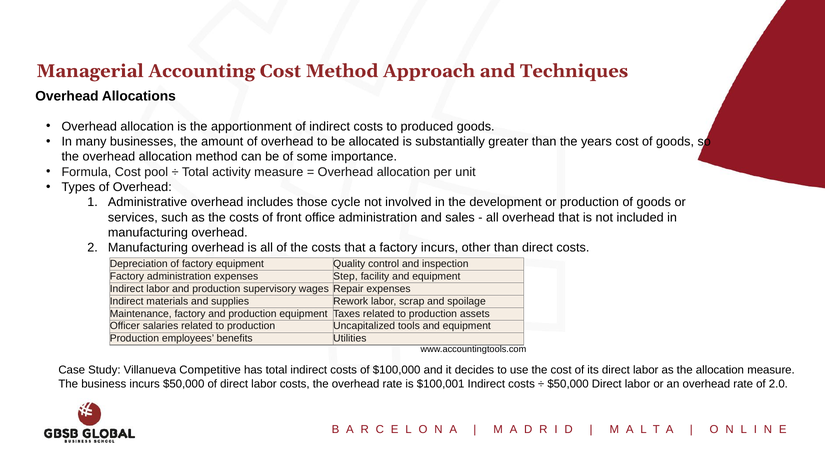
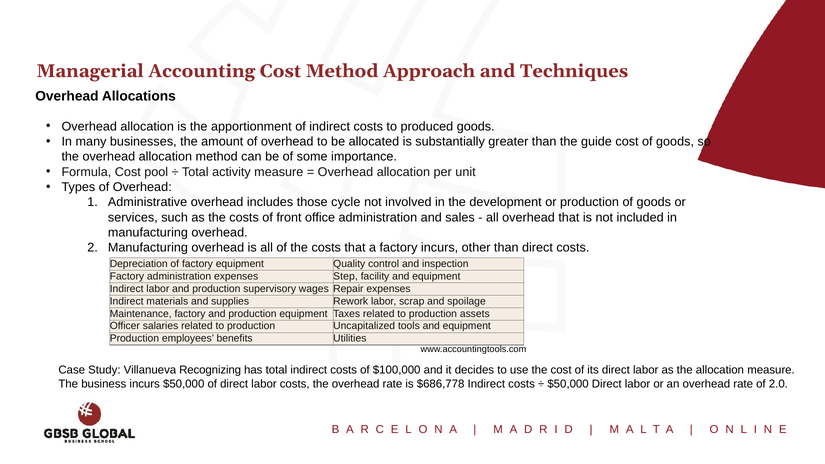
years: years -> guide
Competitive: Competitive -> Recognizing
$100,001: $100,001 -> $686,778
